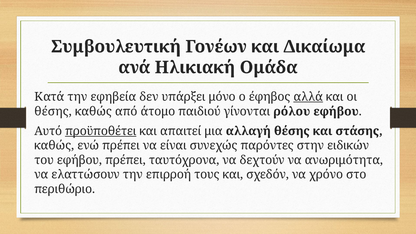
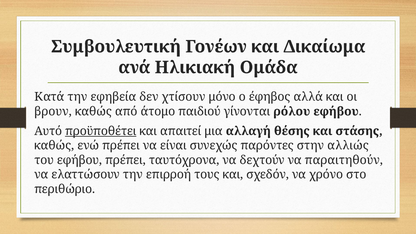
υπάρξει: υπάρξει -> χτίσουν
αλλά underline: present -> none
θέσης at (53, 111): θέσης -> βρουν
ειδικών: ειδικών -> αλλιώς
ανωριμότητα: ανωριμότητα -> παραιτηθούν
